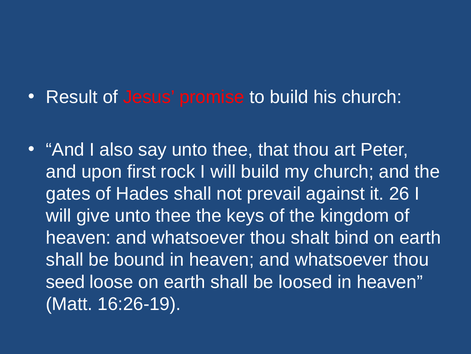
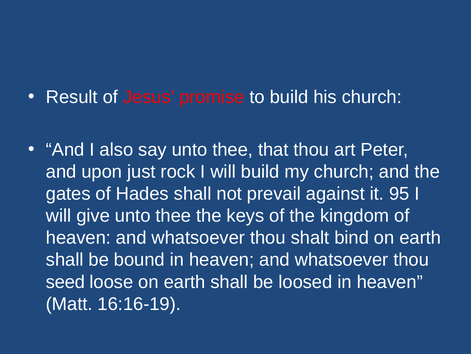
first: first -> just
26: 26 -> 95
16:26-19: 16:26-19 -> 16:16-19
